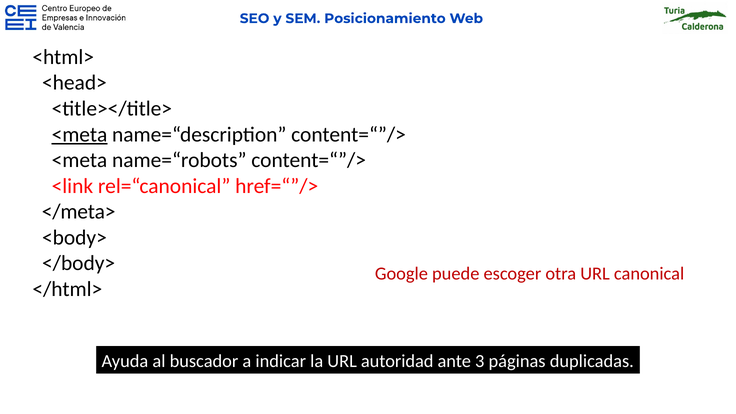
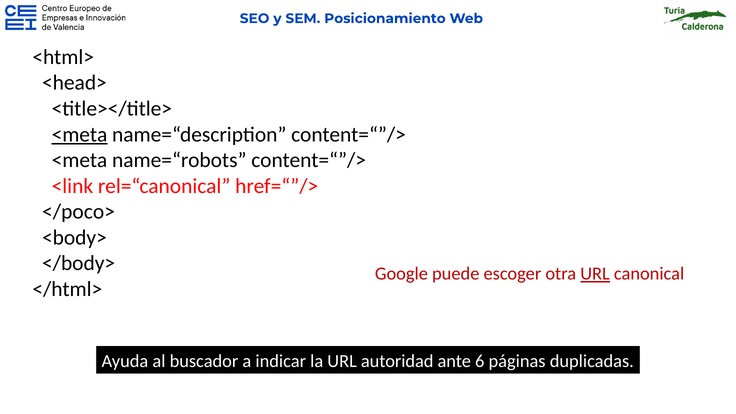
</meta>: </meta> -> </poco>
URL at (595, 274) underline: none -> present
3: 3 -> 6
